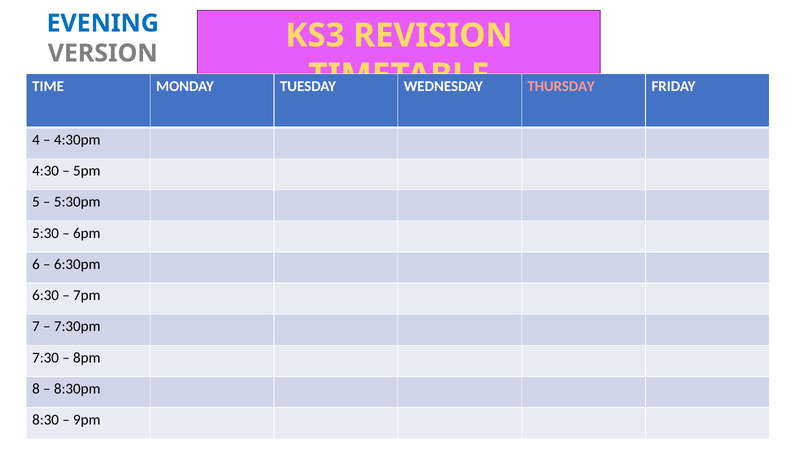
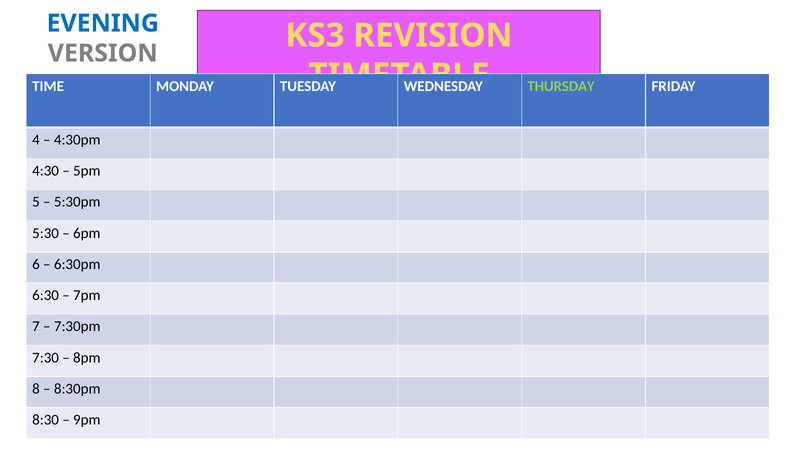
THURSDAY colour: pink -> light green
